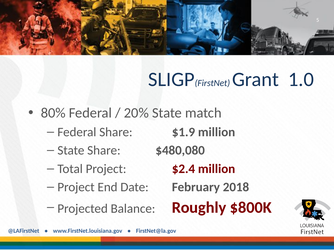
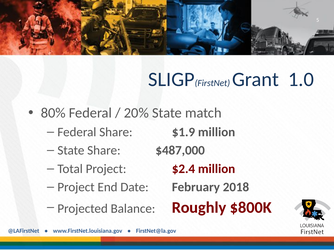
$480,080: $480,080 -> $487,000
